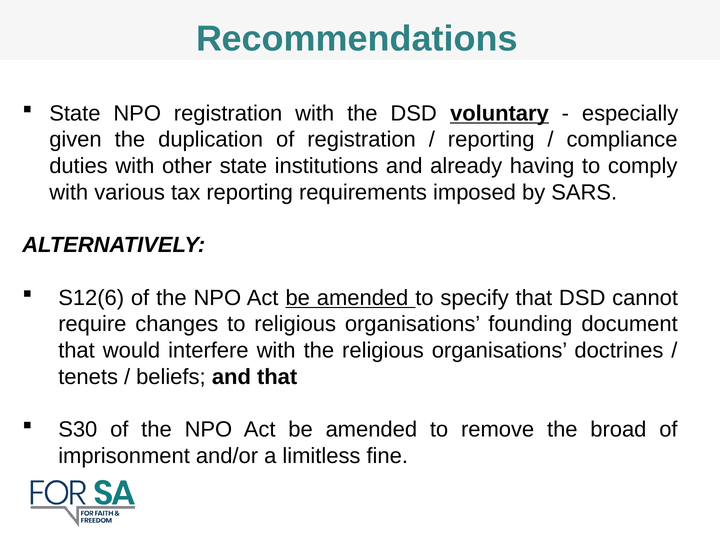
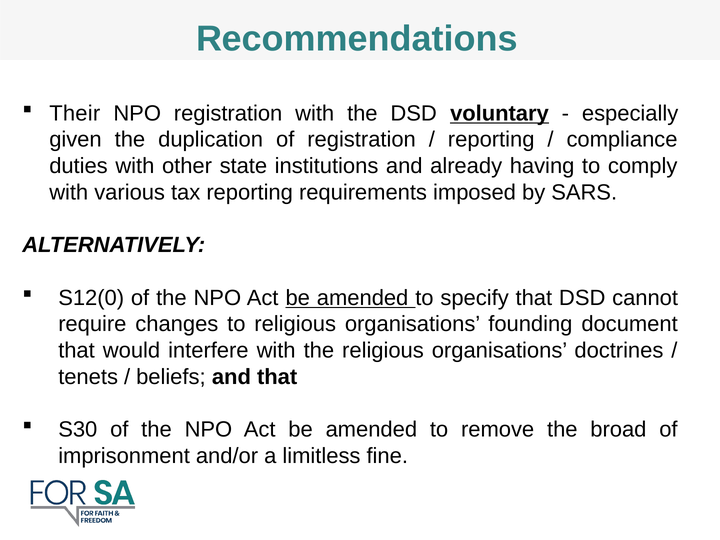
State at (75, 113): State -> Their
S12(6: S12(6 -> S12(0
